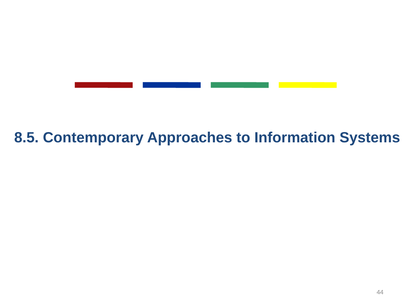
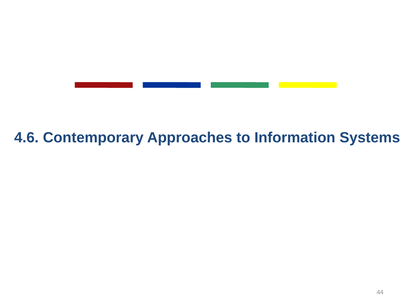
8.5: 8.5 -> 4.6
